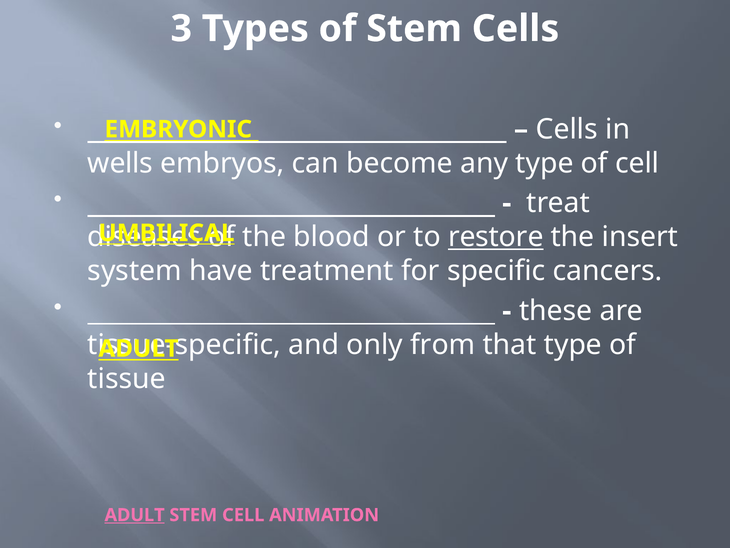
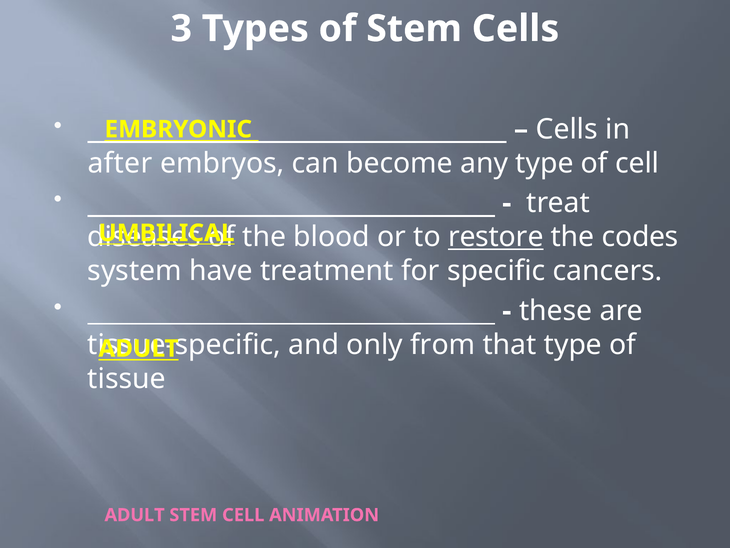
wells: wells -> after
insert: insert -> codes
ADULT at (135, 515) underline: present -> none
